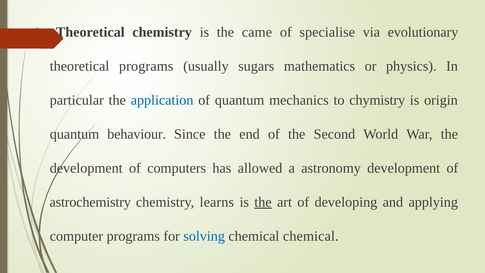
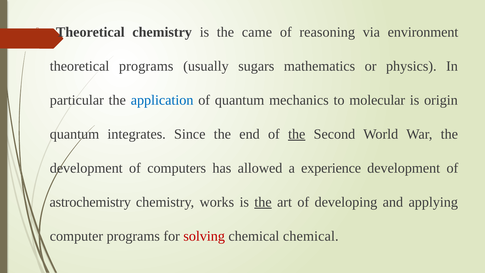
specialise: specialise -> reasoning
evolutionary: evolutionary -> environment
chymistry: chymistry -> molecular
behaviour: behaviour -> integrates
the at (297, 134) underline: none -> present
astronomy: astronomy -> experience
learns: learns -> works
solving colour: blue -> red
